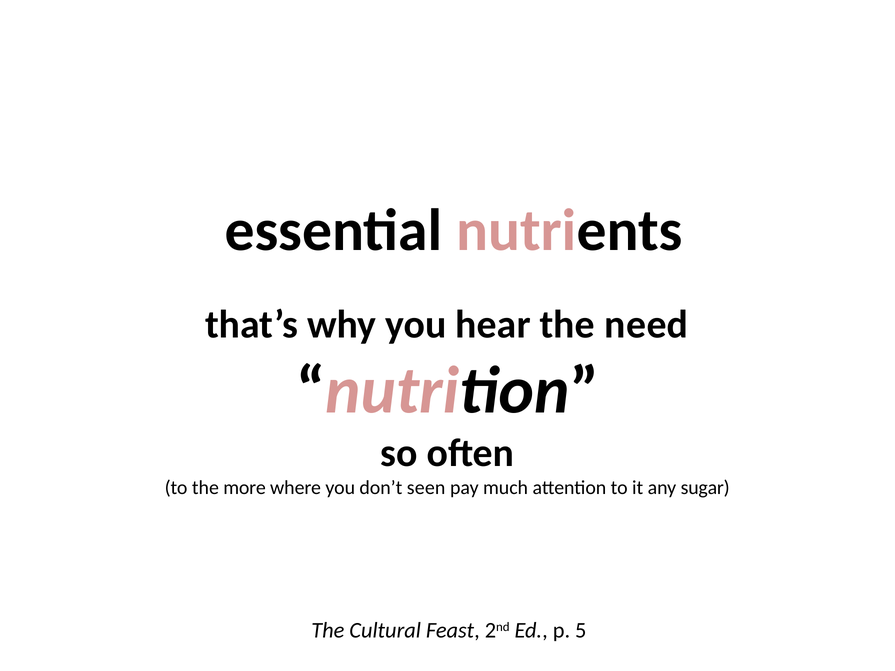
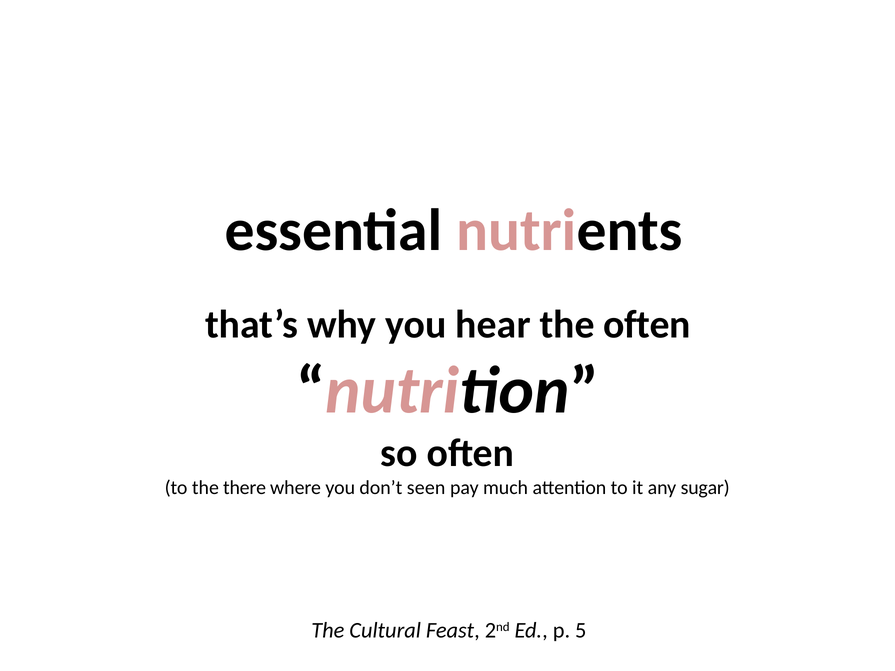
the need: need -> often
more: more -> there
